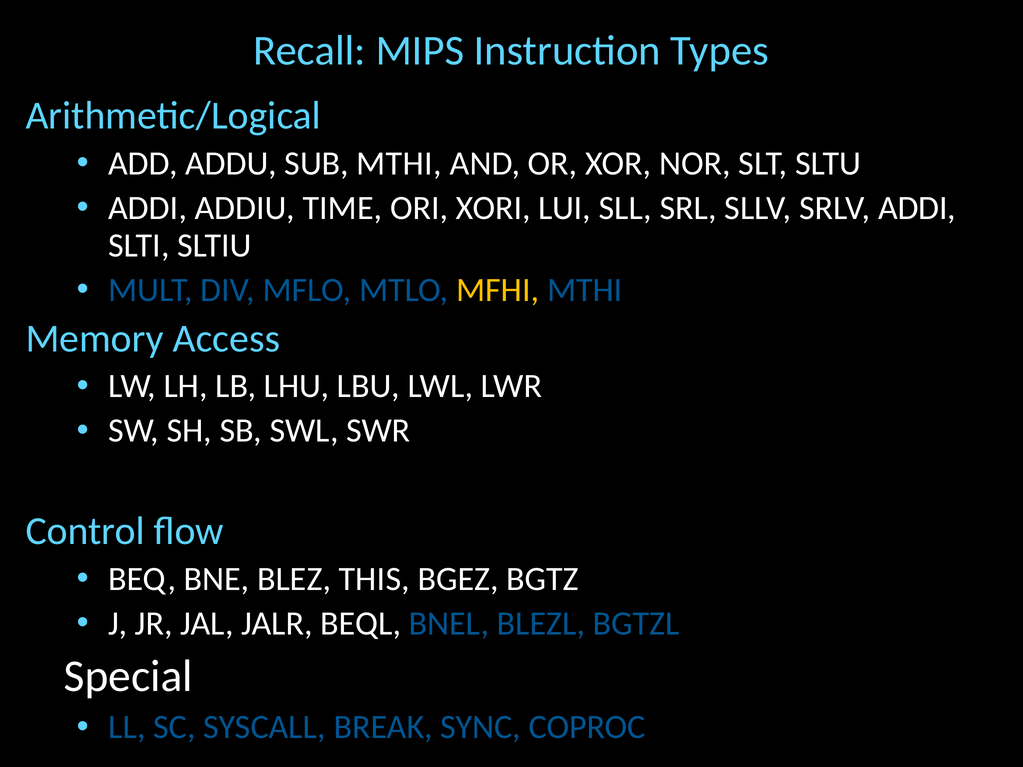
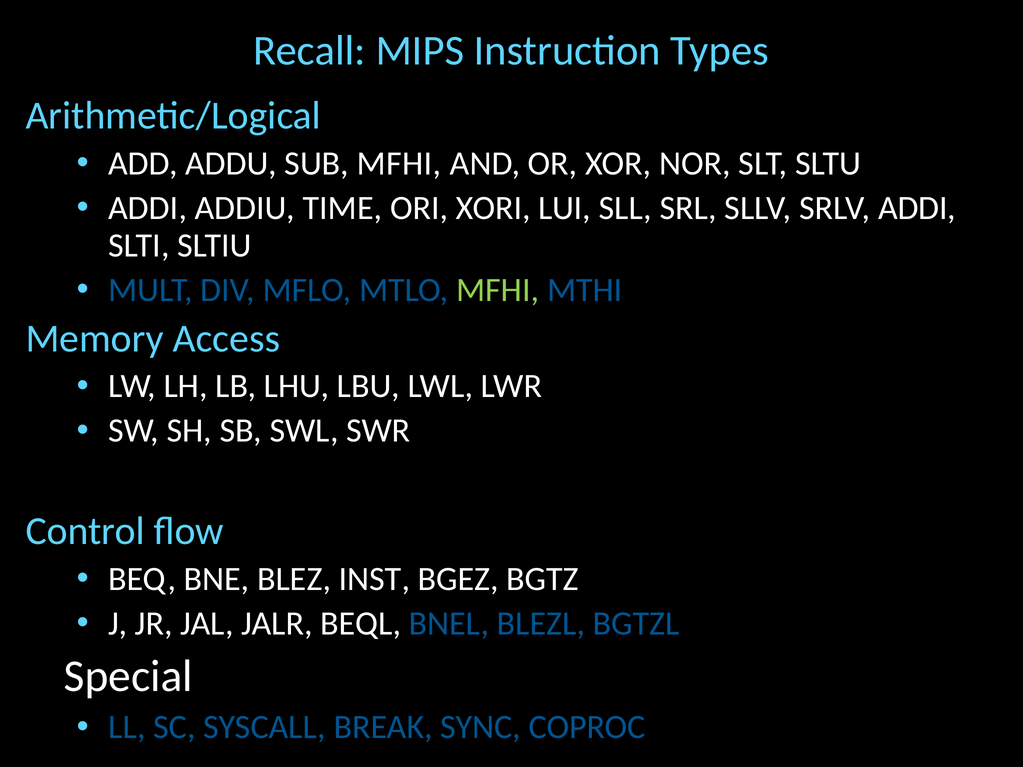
SUB MTHI: MTHI -> MFHI
MFHI at (498, 290) colour: yellow -> light green
THIS: THIS -> INST
